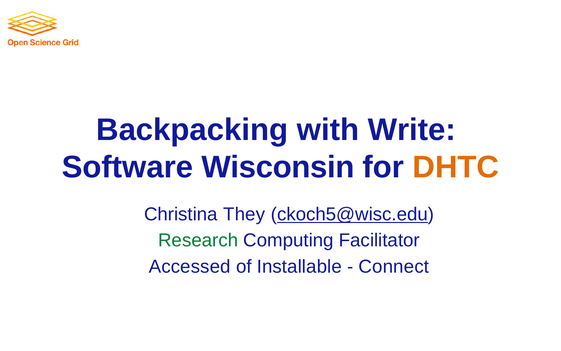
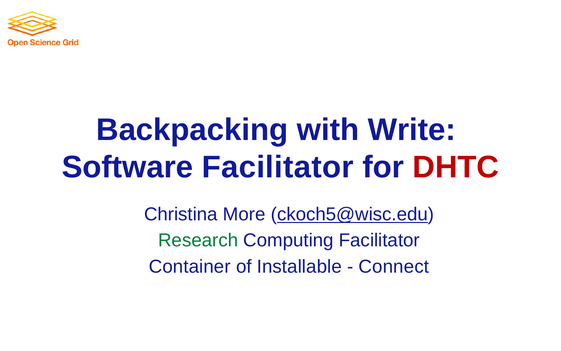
Software Wisconsin: Wisconsin -> Facilitator
DHTC colour: orange -> red
They: They -> More
Accessed: Accessed -> Container
